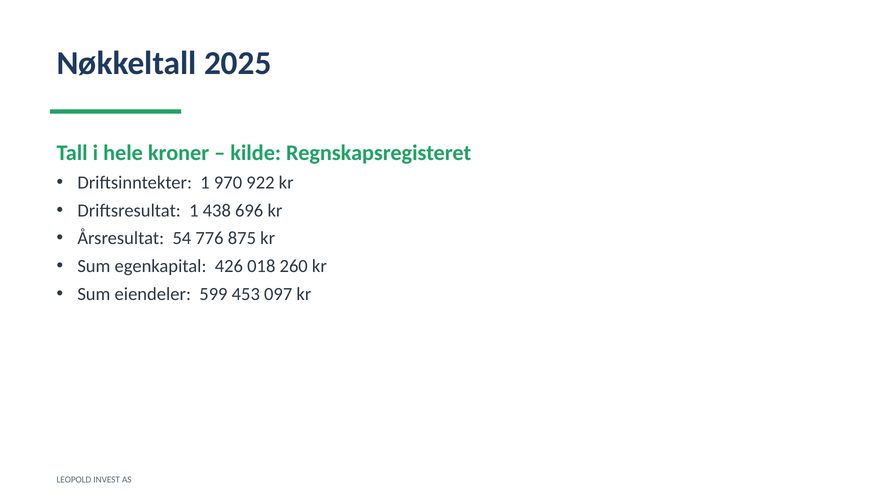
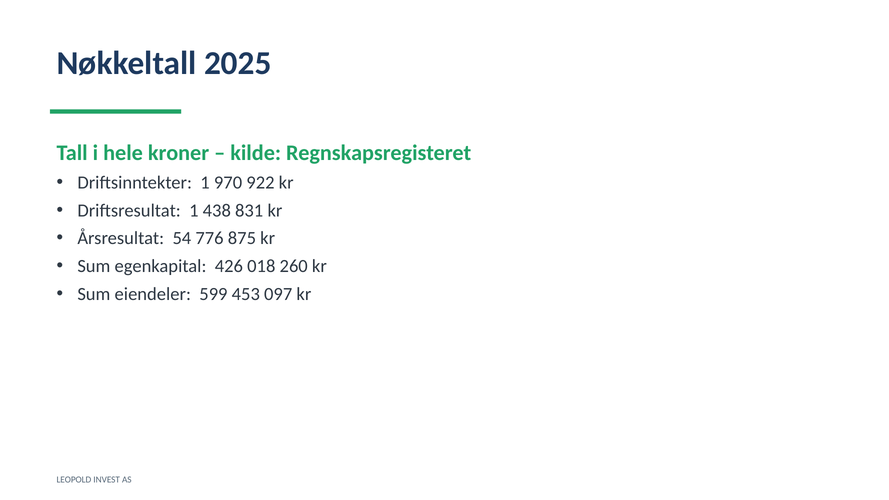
696: 696 -> 831
